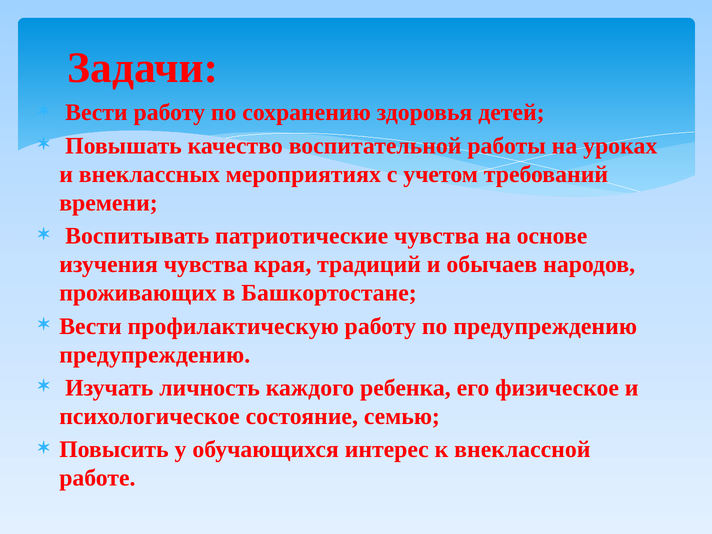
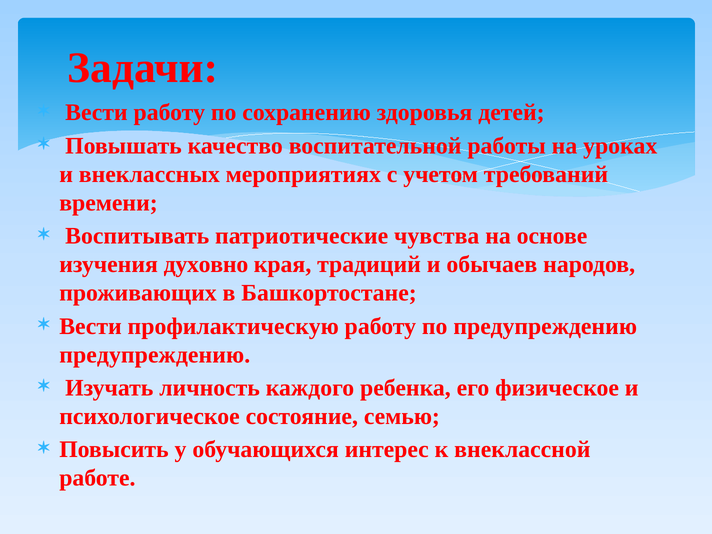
изучения чувства: чувства -> духовно
